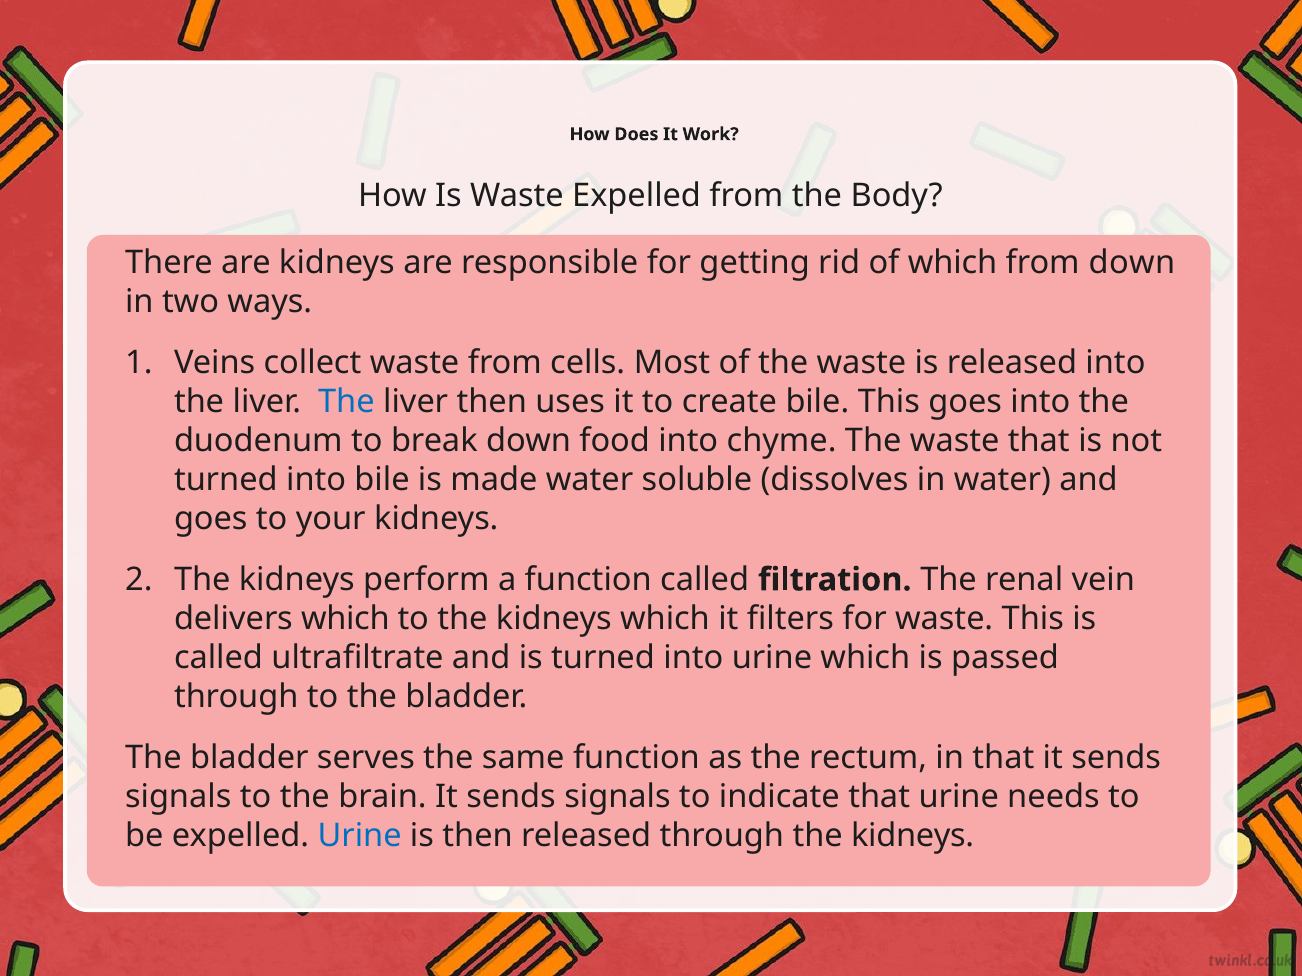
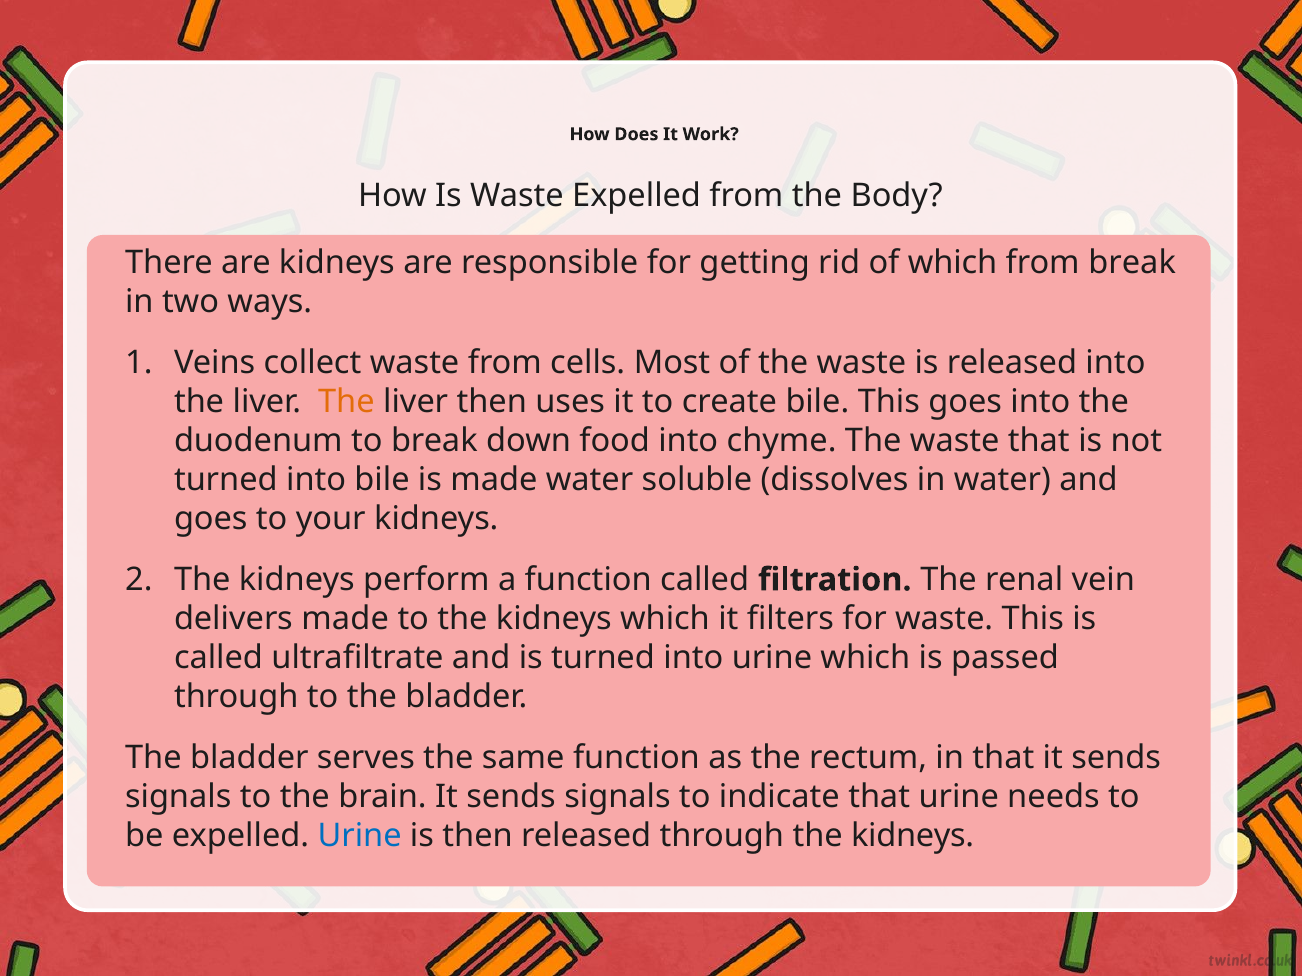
from down: down -> break
The at (346, 402) colour: blue -> orange
delivers which: which -> made
